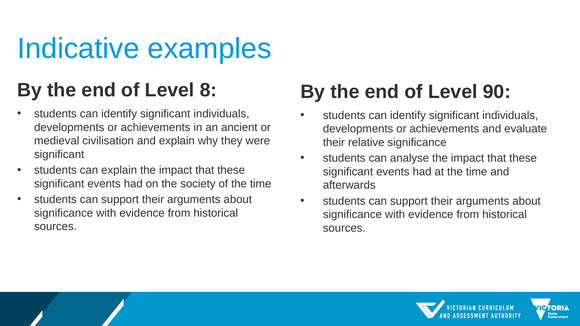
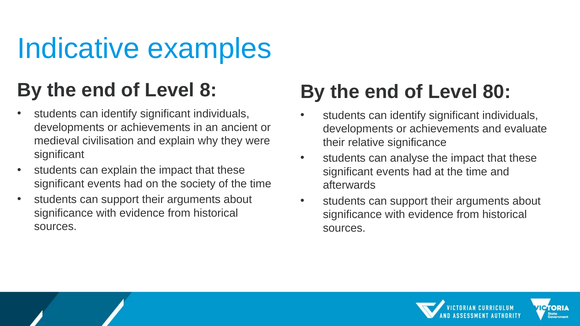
90: 90 -> 80
